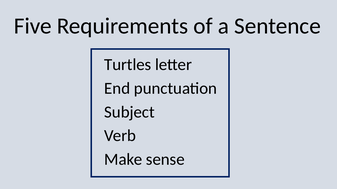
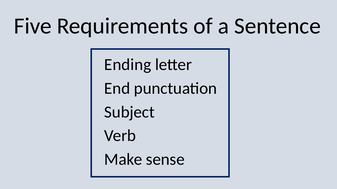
Turtles: Turtles -> Ending
